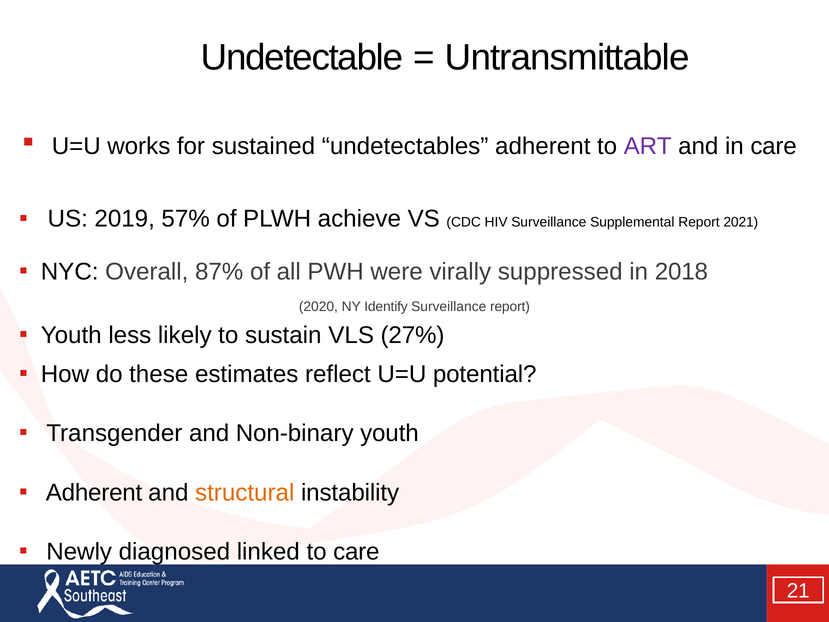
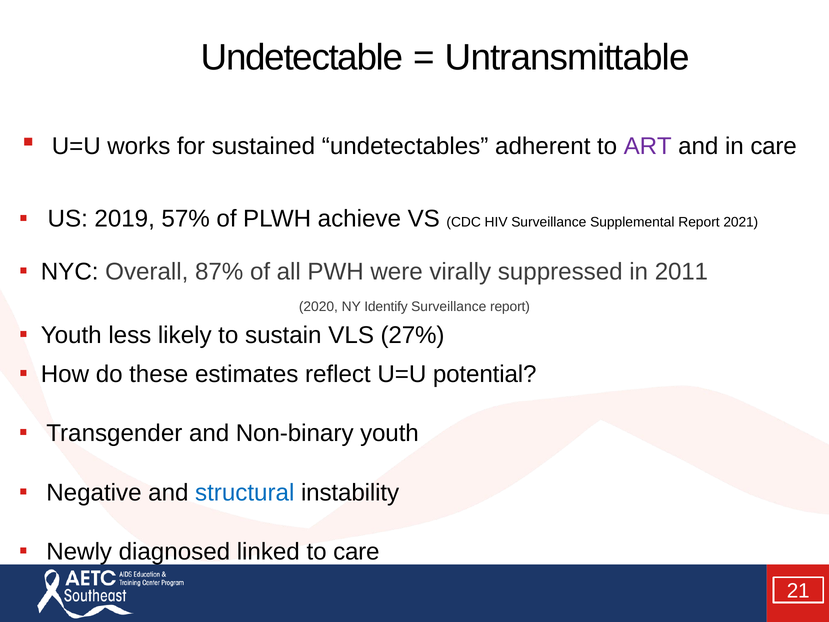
2018: 2018 -> 2011
Adherent at (94, 492): Adherent -> Negative
structural colour: orange -> blue
